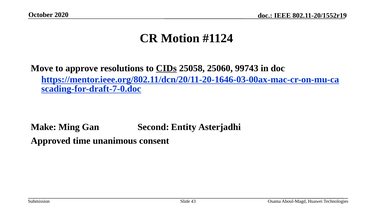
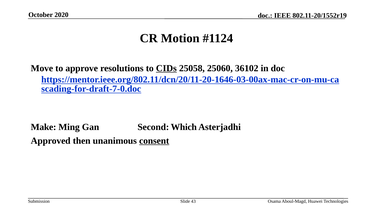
99743: 99743 -> 36102
Entity: Entity -> Which
time: time -> then
consent underline: none -> present
